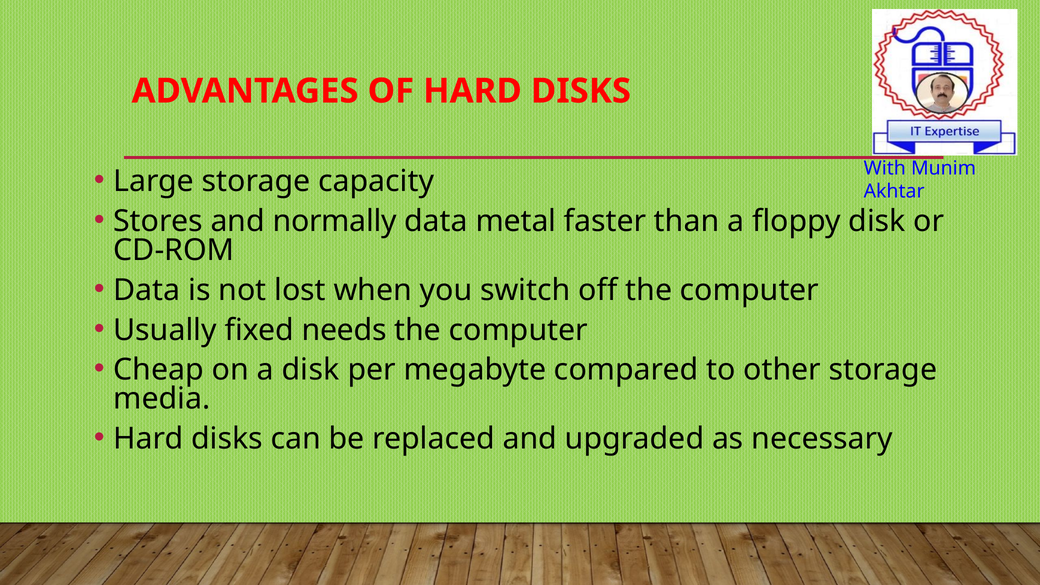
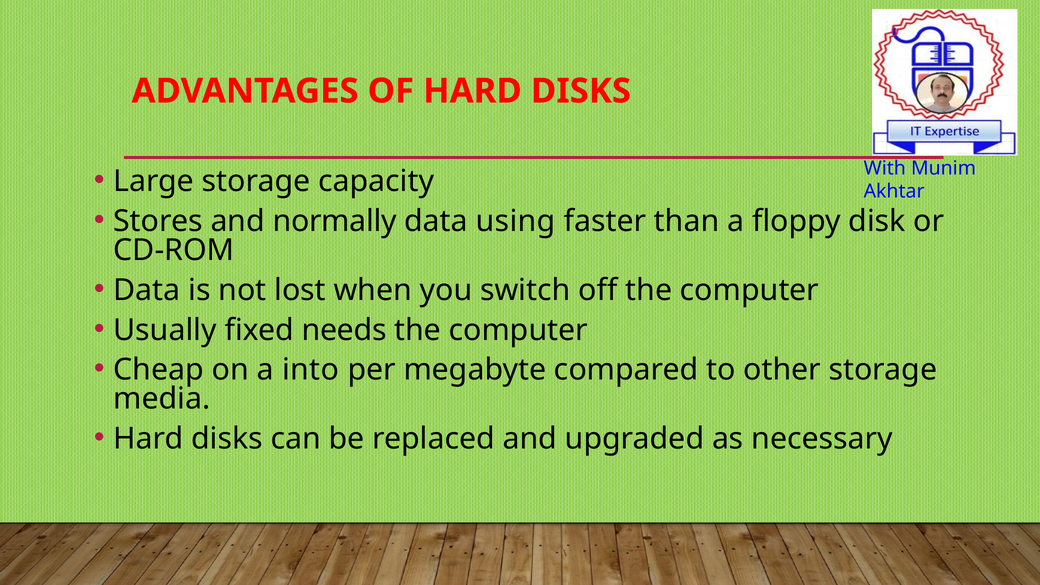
metal: metal -> using
a disk: disk -> into
